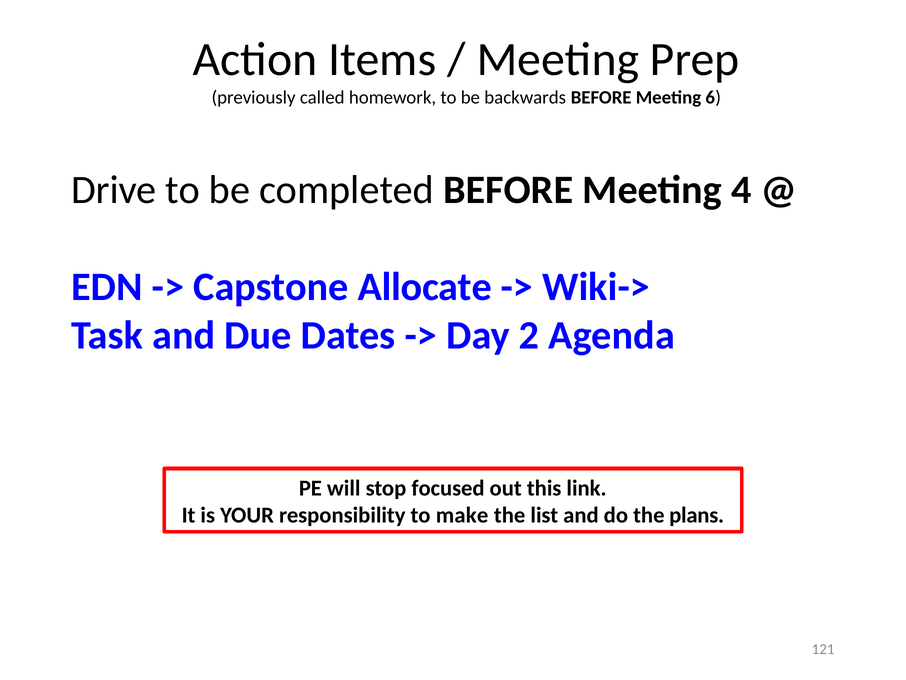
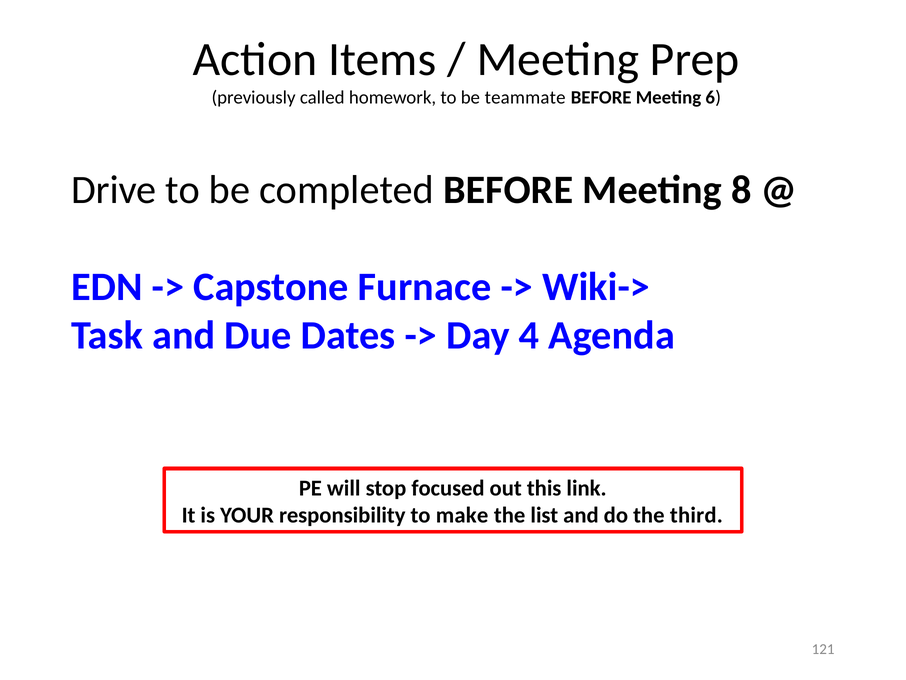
backwards: backwards -> teammate
4: 4 -> 8
Allocate: Allocate -> Furnace
2: 2 -> 4
plans: plans -> third
